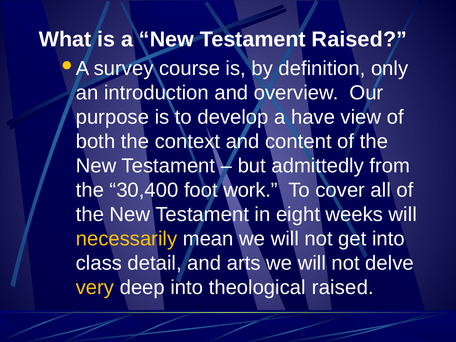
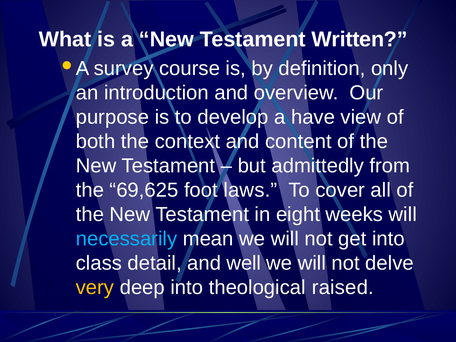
Testament Raised: Raised -> Written
30,400: 30,400 -> 69,625
work: work -> laws
necessarily colour: yellow -> light blue
arts: arts -> well
